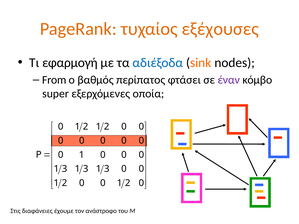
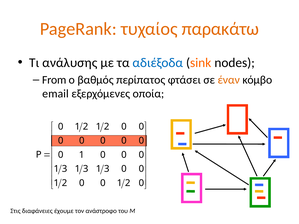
εξέχουσες: εξέχουσες -> παρακάτω
εφαρμογή: εφαρμογή -> ανάλυσης
έναν colour: purple -> orange
super: super -> email
